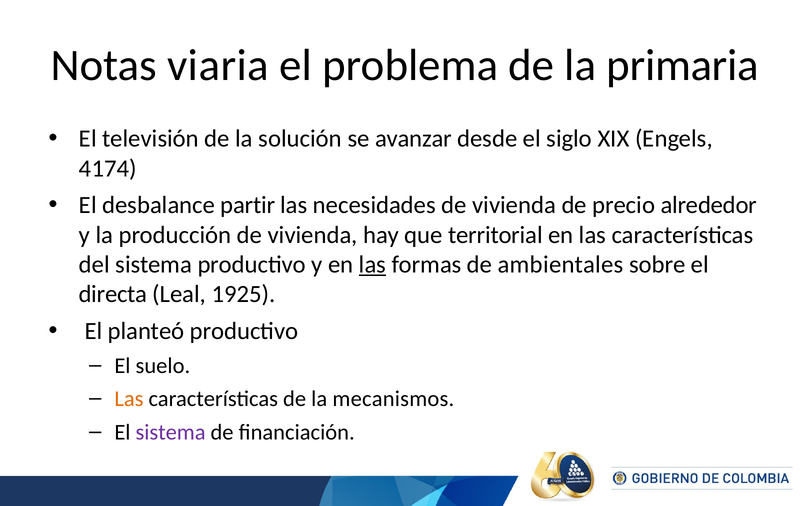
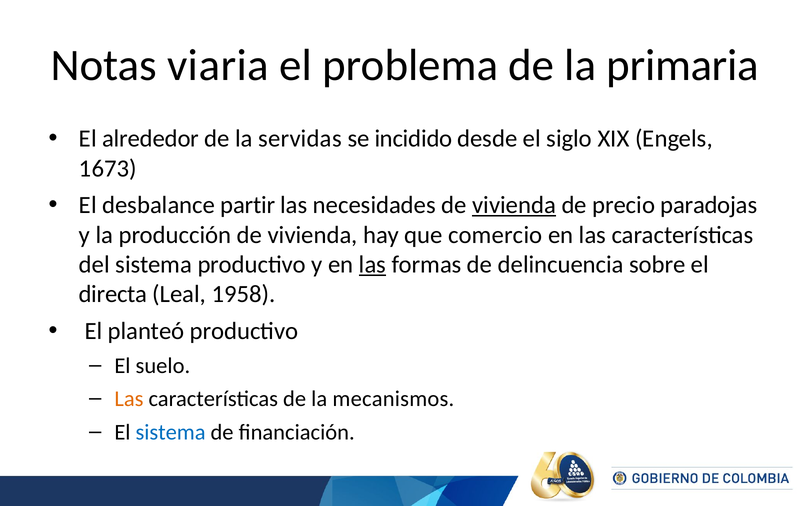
televisión: televisión -> alrededor
solución: solución -> servidas
avanzar: avanzar -> incidido
4174: 4174 -> 1673
vivienda at (514, 205) underline: none -> present
alrededor: alrededor -> paradojas
territorial: territorial -> comercio
ambientales: ambientales -> delincuencia
1925: 1925 -> 1958
sistema at (171, 432) colour: purple -> blue
